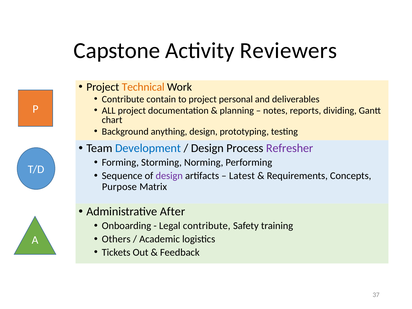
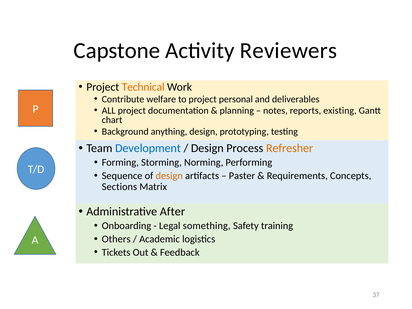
contain: contain -> welfare
dividing: dividing -> existing
Refresher colour: purple -> orange
design at (169, 176) colour: purple -> orange
Latest: Latest -> Paster
Purpose: Purpose -> Sections
Legal contribute: contribute -> something
